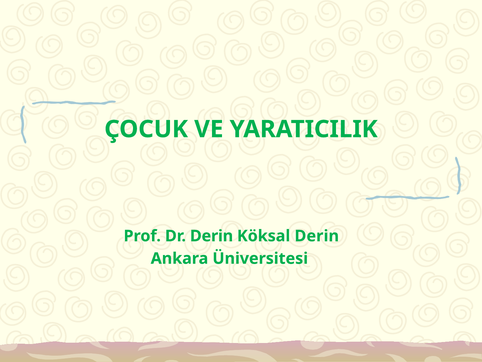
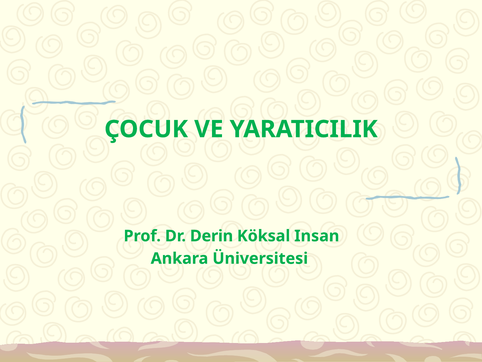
Köksal Derin: Derin -> Insan
